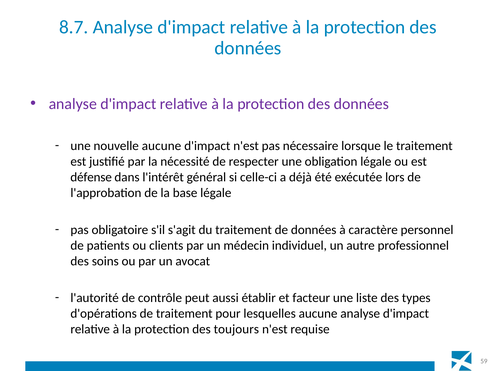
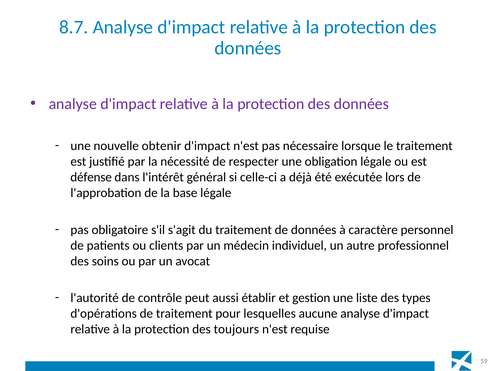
nouvelle aucune: aucune -> obtenir
facteur: facteur -> gestion
